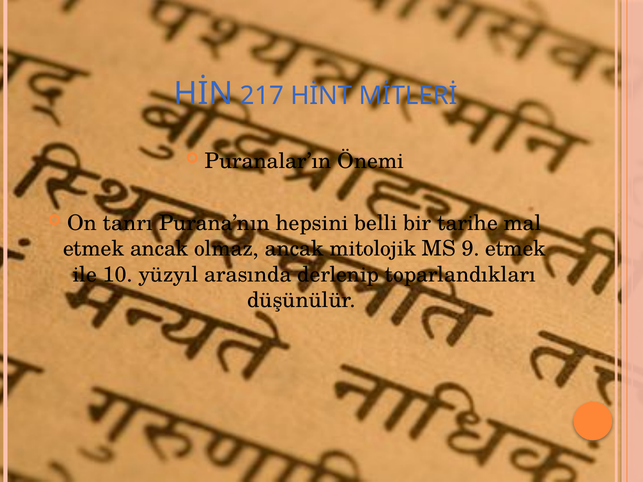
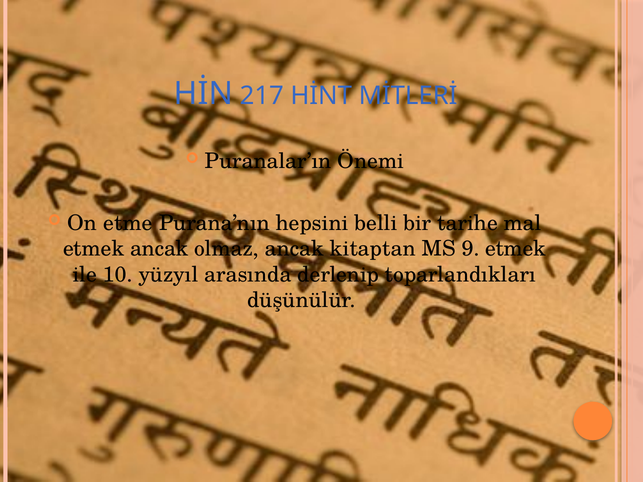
tanrı: tanrı -> etme
mitolojik: mitolojik -> kitaptan
